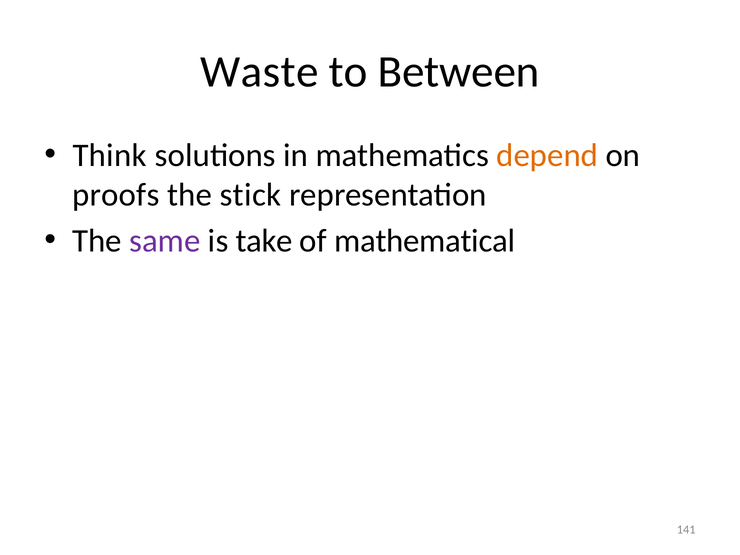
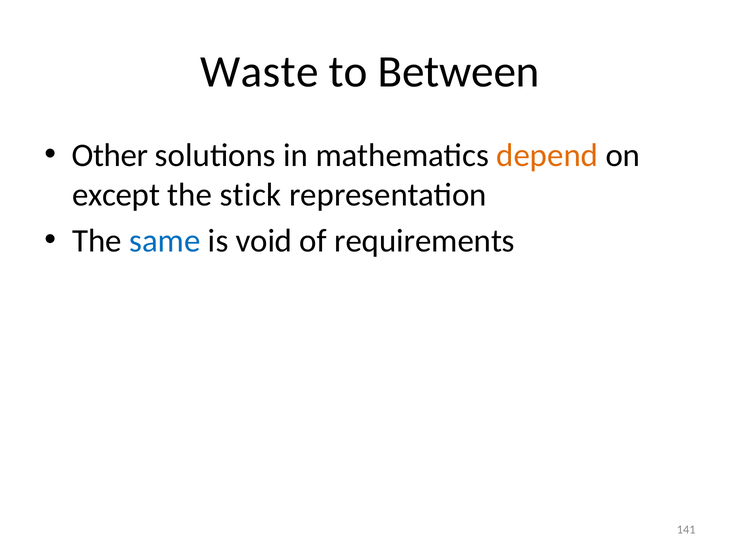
Think: Think -> Other
proofs: proofs -> except
same colour: purple -> blue
take: take -> void
mathematical: mathematical -> requirements
